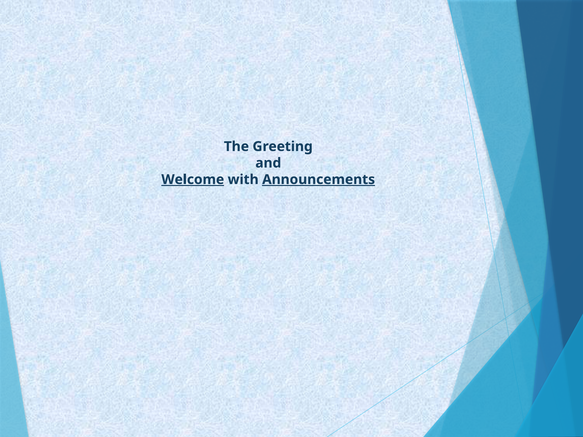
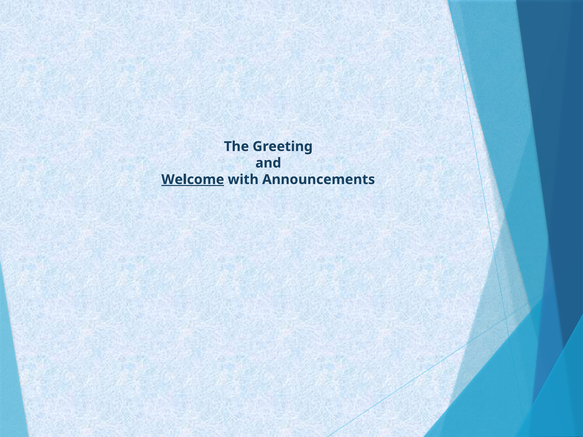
Announcements underline: present -> none
